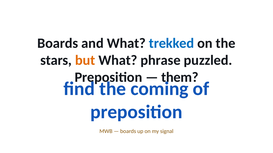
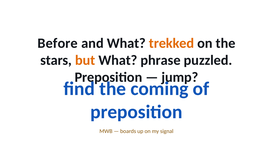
Boards at (58, 43): Boards -> Before
trekked colour: blue -> orange
them: them -> jump
